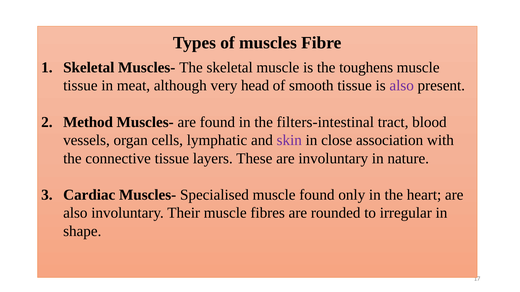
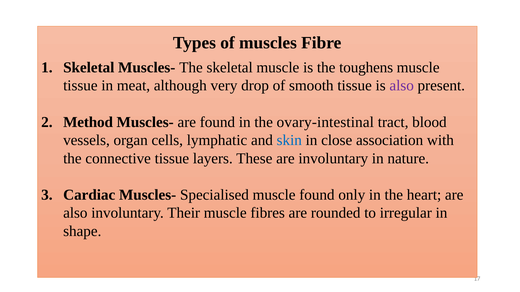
head: head -> drop
filters-intestinal: filters-intestinal -> ovary-intestinal
skin colour: purple -> blue
